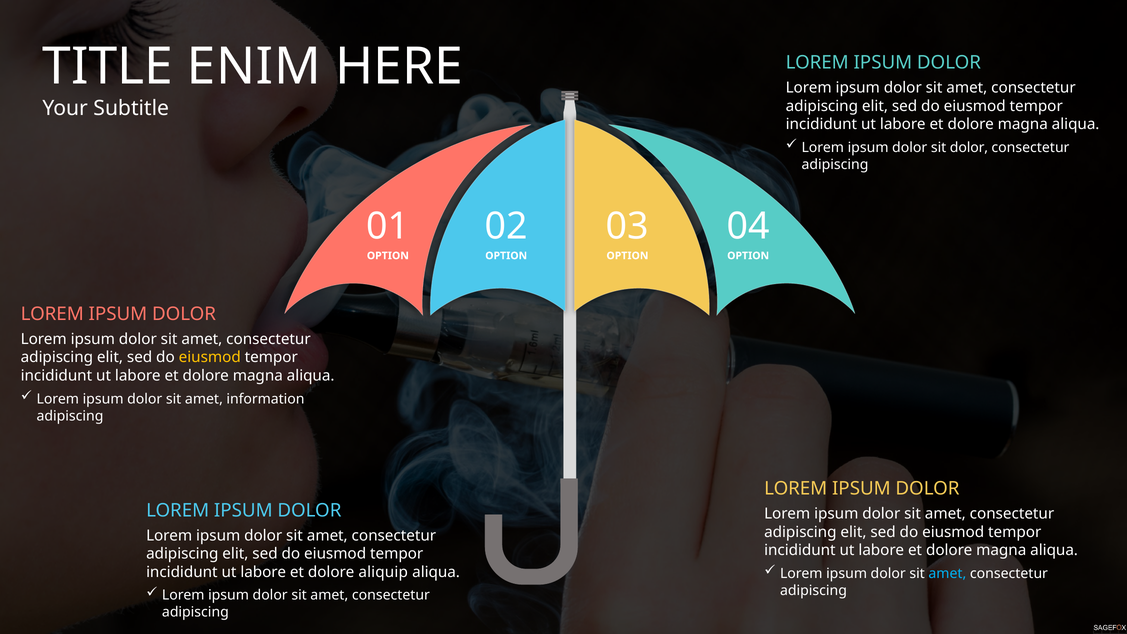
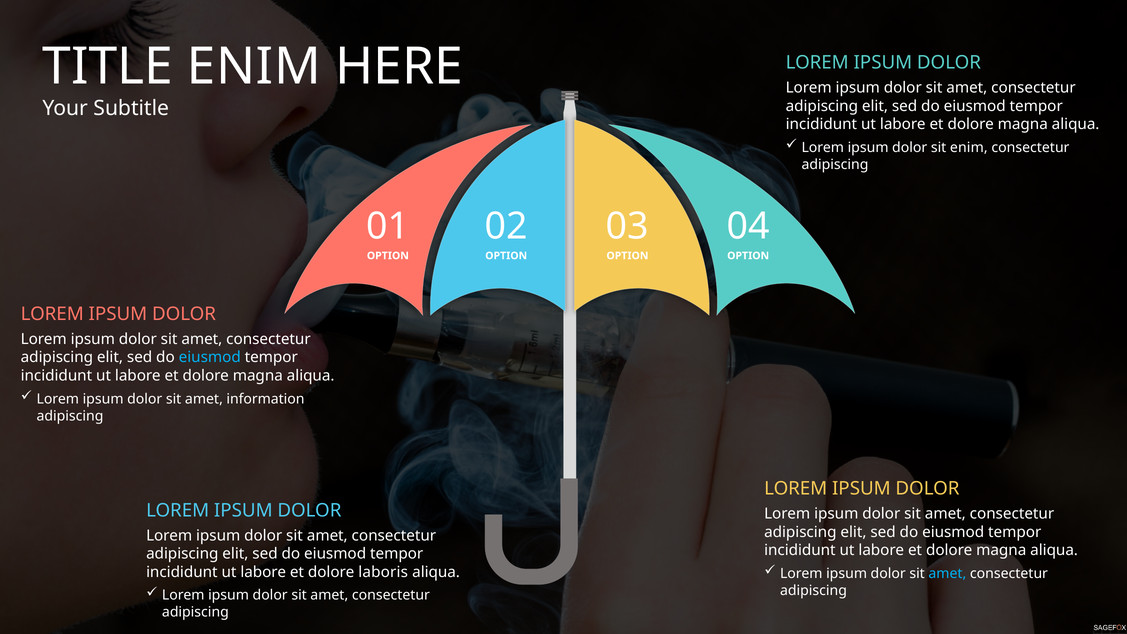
sit dolor: dolor -> enim
eiusmod at (210, 357) colour: yellow -> light blue
aliquip: aliquip -> laboris
